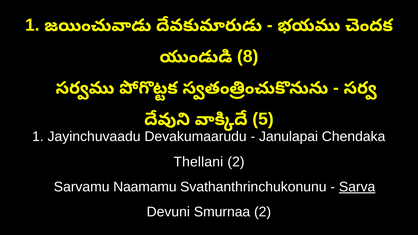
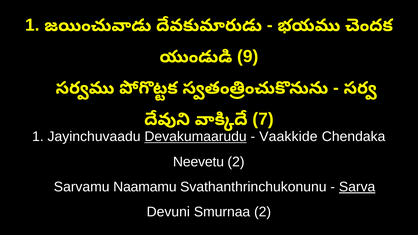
8: 8 -> 9
5: 5 -> 7
Devakumaarudu underline: none -> present
Janulapai: Janulapai -> Vaakkide
Thellani: Thellani -> Neevetu
